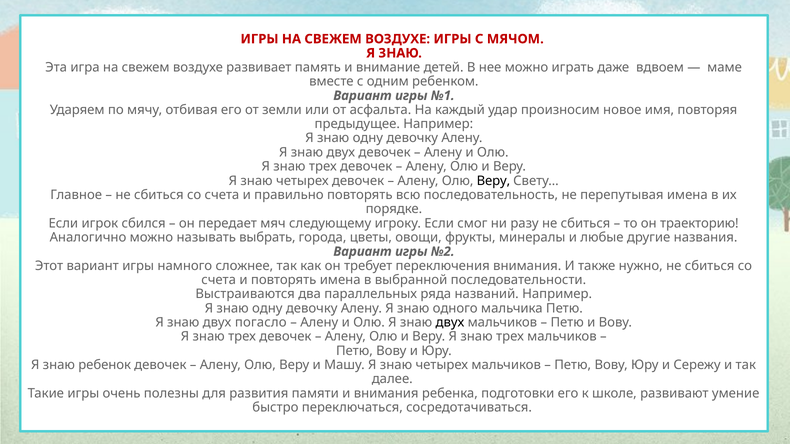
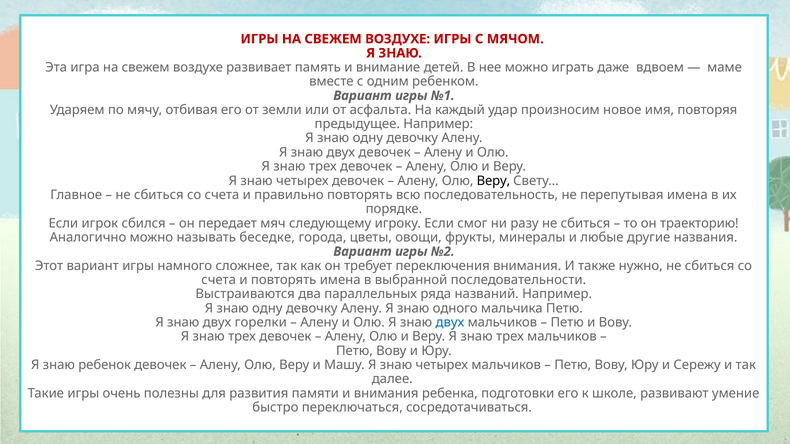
выбрать: выбрать -> беседке
погасло: погасло -> горелки
двух at (450, 323) colour: black -> blue
